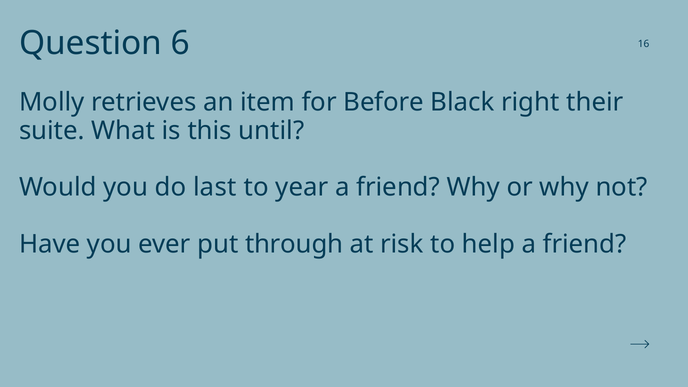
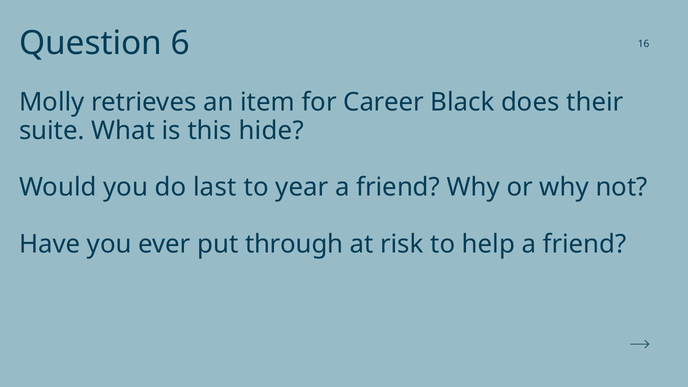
Before: Before -> Career
right: right -> does
until: until -> hide
